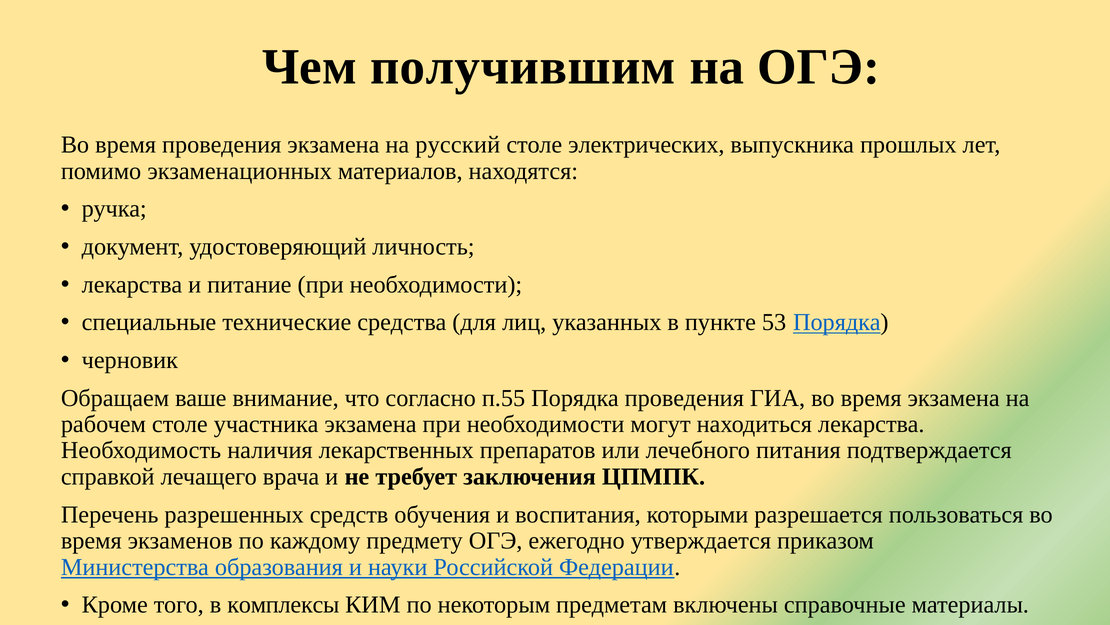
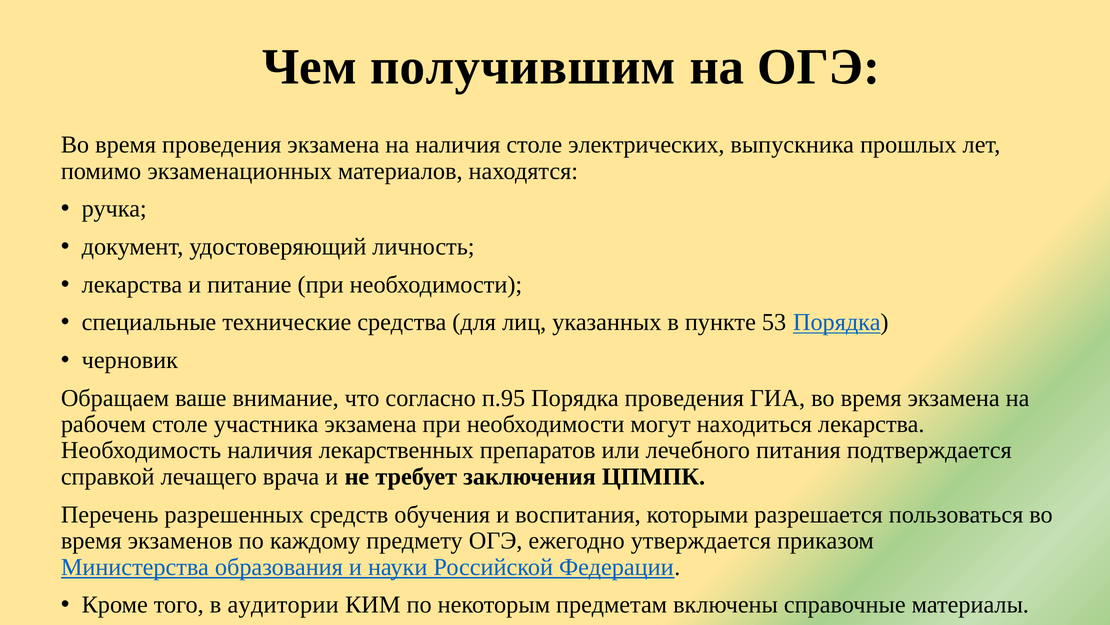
на русский: русский -> наличия
п.55: п.55 -> п.95
комплексы: комплексы -> аудитории
